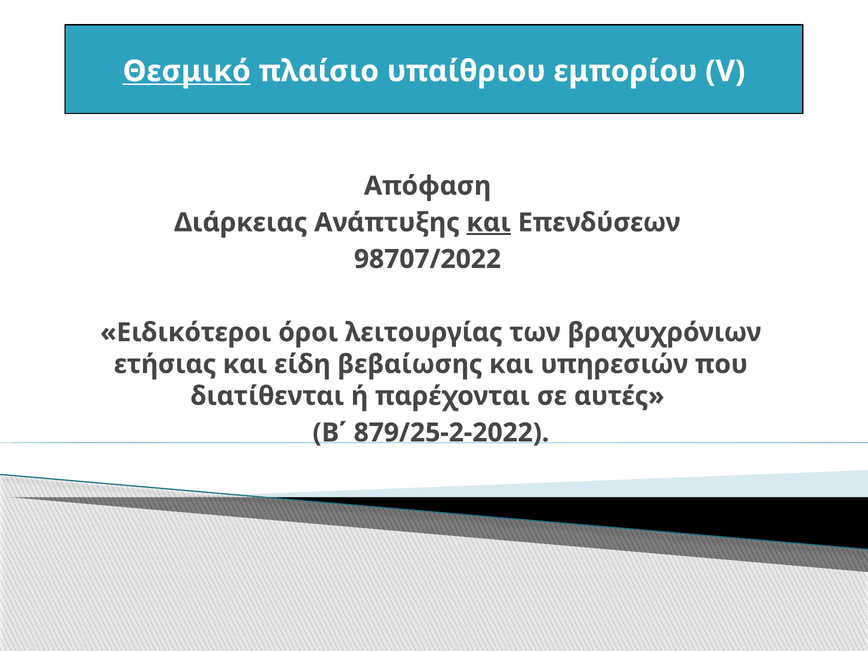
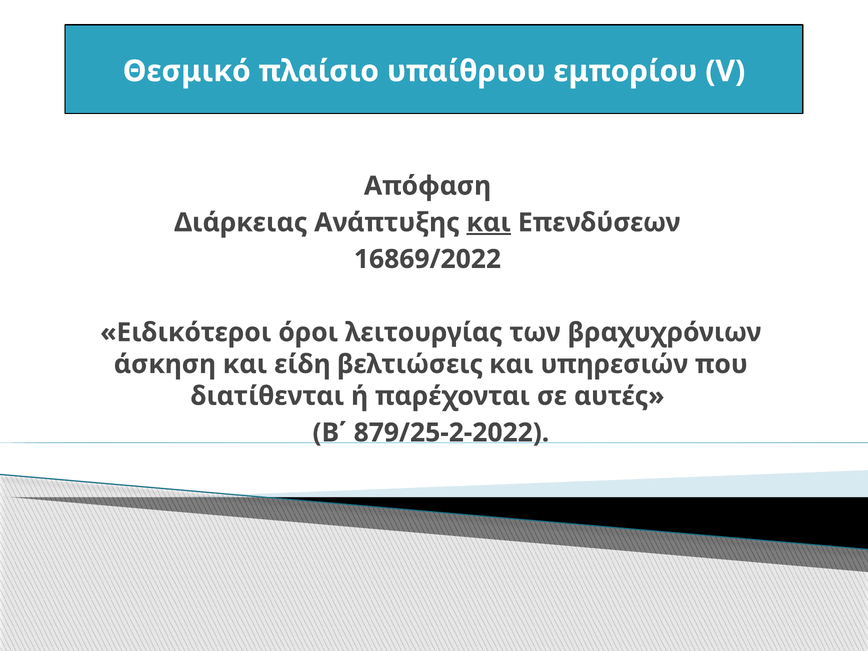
Θεσμικό underline: present -> none
98707/2022: 98707/2022 -> 16869/2022
ετήσιας: ετήσιας -> άσκηση
βεβαίωσης: βεβαίωσης -> βελτιώσεις
